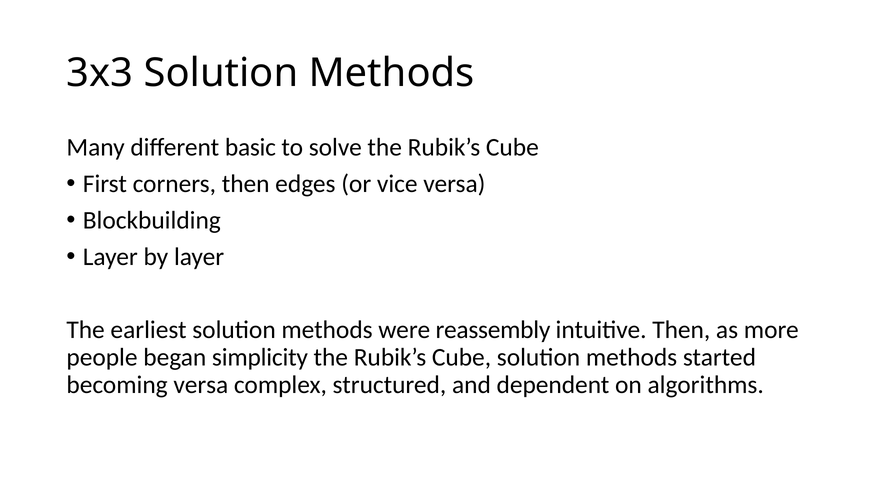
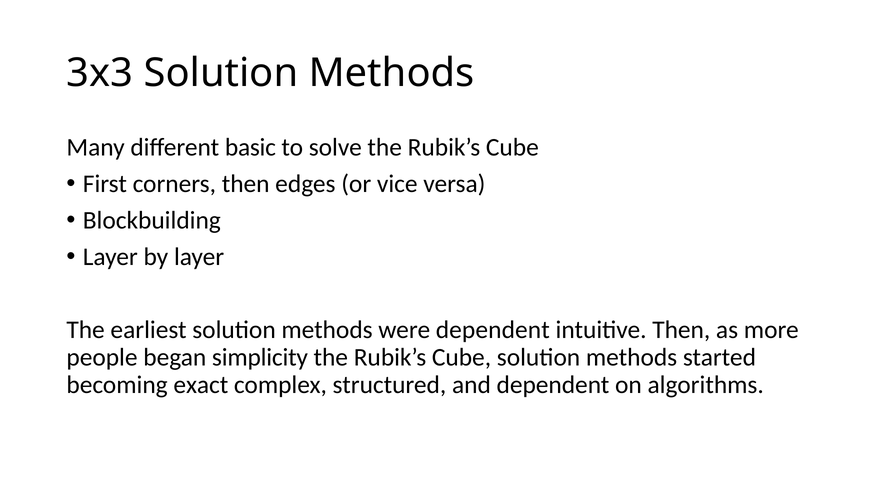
were reassembly: reassembly -> dependent
becoming versa: versa -> exact
